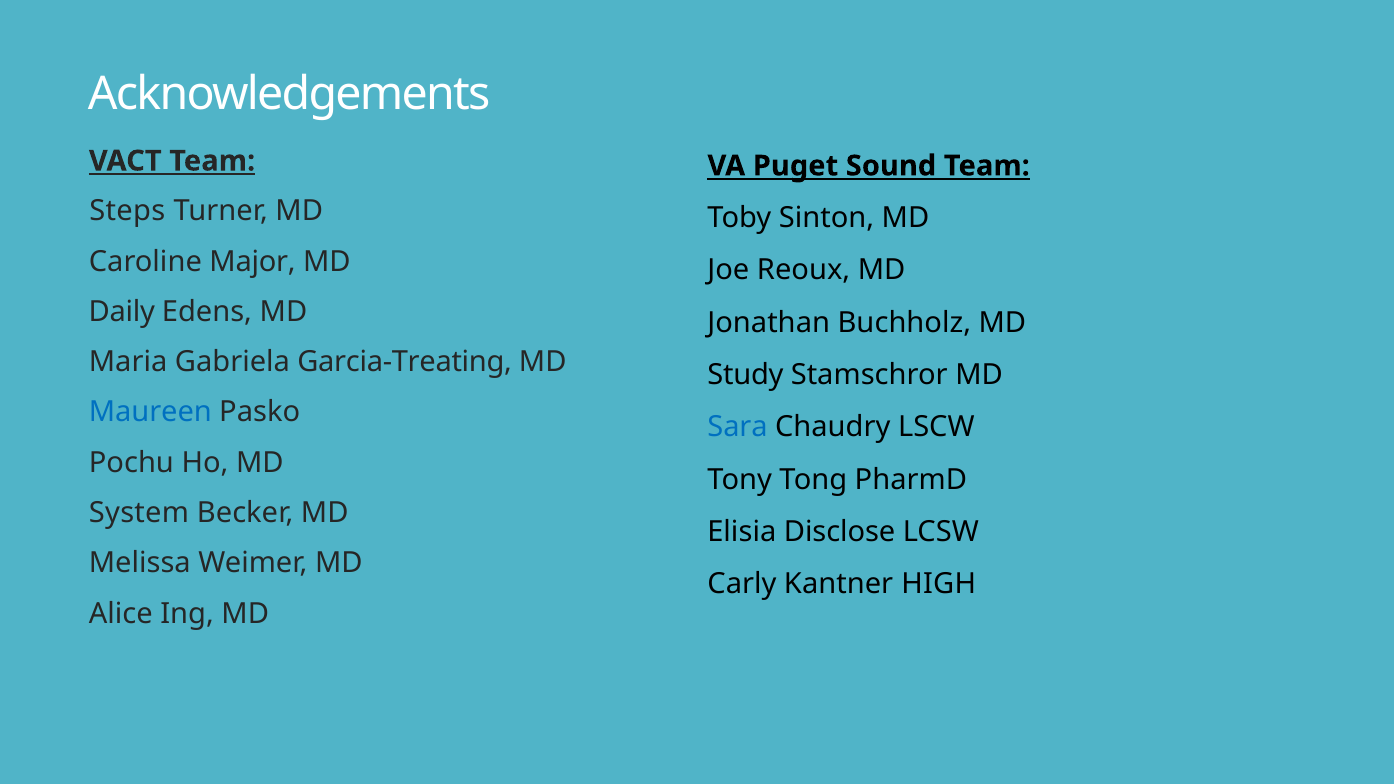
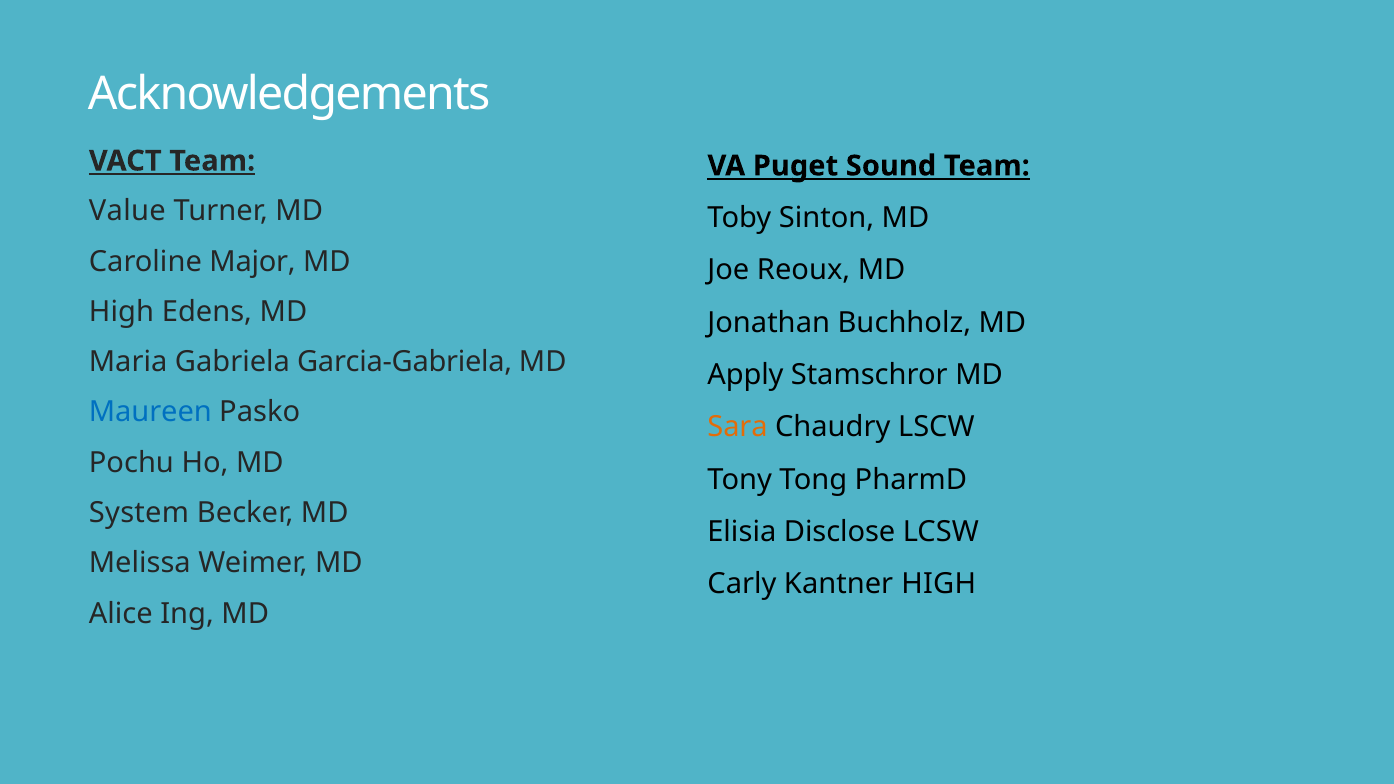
Steps: Steps -> Value
Daily at (122, 312): Daily -> High
Garcia-Treating: Garcia-Treating -> Garcia-Gabriela
Study: Study -> Apply
Sara colour: blue -> orange
